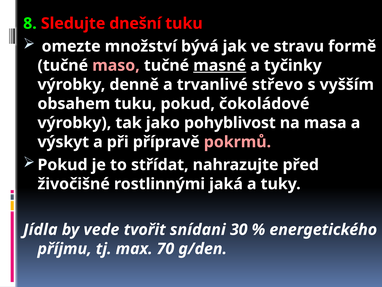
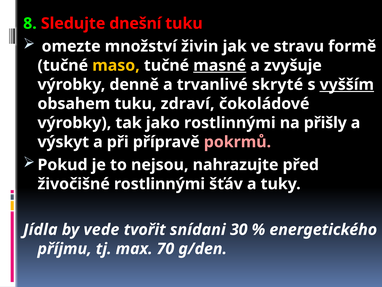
bývá: bývá -> živin
maso colour: pink -> yellow
tyčinky: tyčinky -> zvyšuje
střevo: střevo -> skryté
vyšším underline: none -> present
tuku pokud: pokud -> zdraví
jako pohyblivost: pohyblivost -> rostlinnými
masa: masa -> přišly
střídat: střídat -> nejsou
jaká: jaká -> šťáv
